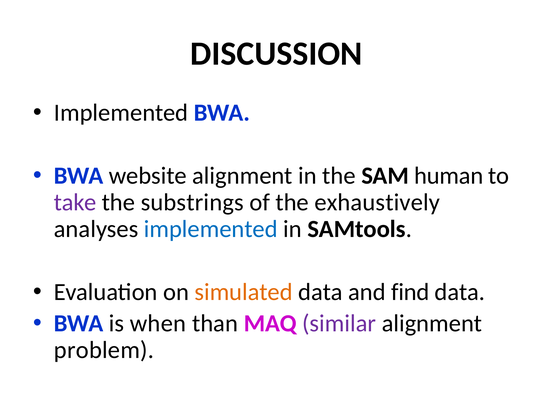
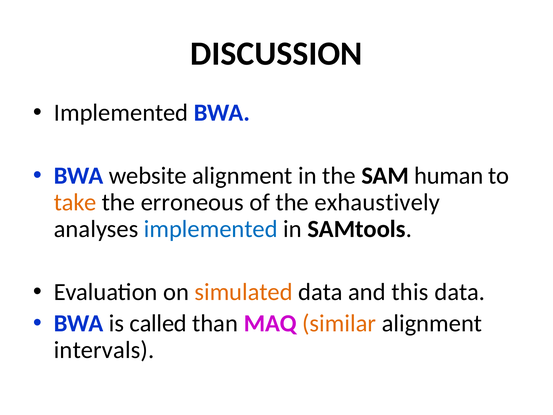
take colour: purple -> orange
substrings: substrings -> erroneous
find: find -> this
when: when -> called
similar colour: purple -> orange
problem: problem -> intervals
